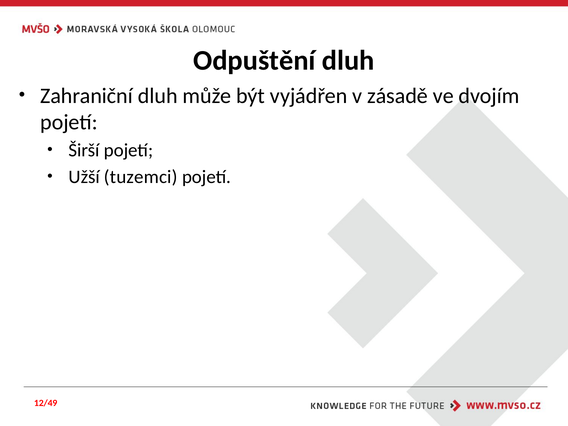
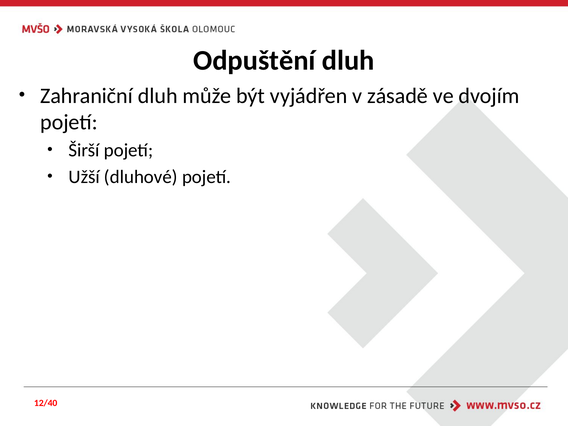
tuzemci: tuzemci -> dluhové
12/49: 12/49 -> 12/40
